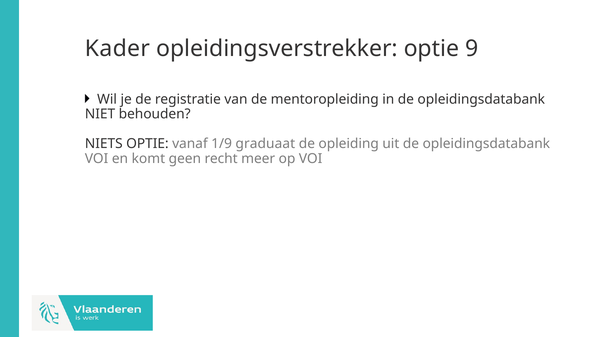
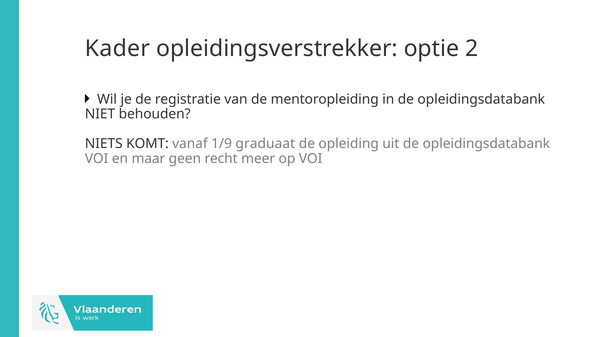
9: 9 -> 2
NIETS OPTIE: OPTIE -> KOMT
komt: komt -> maar
